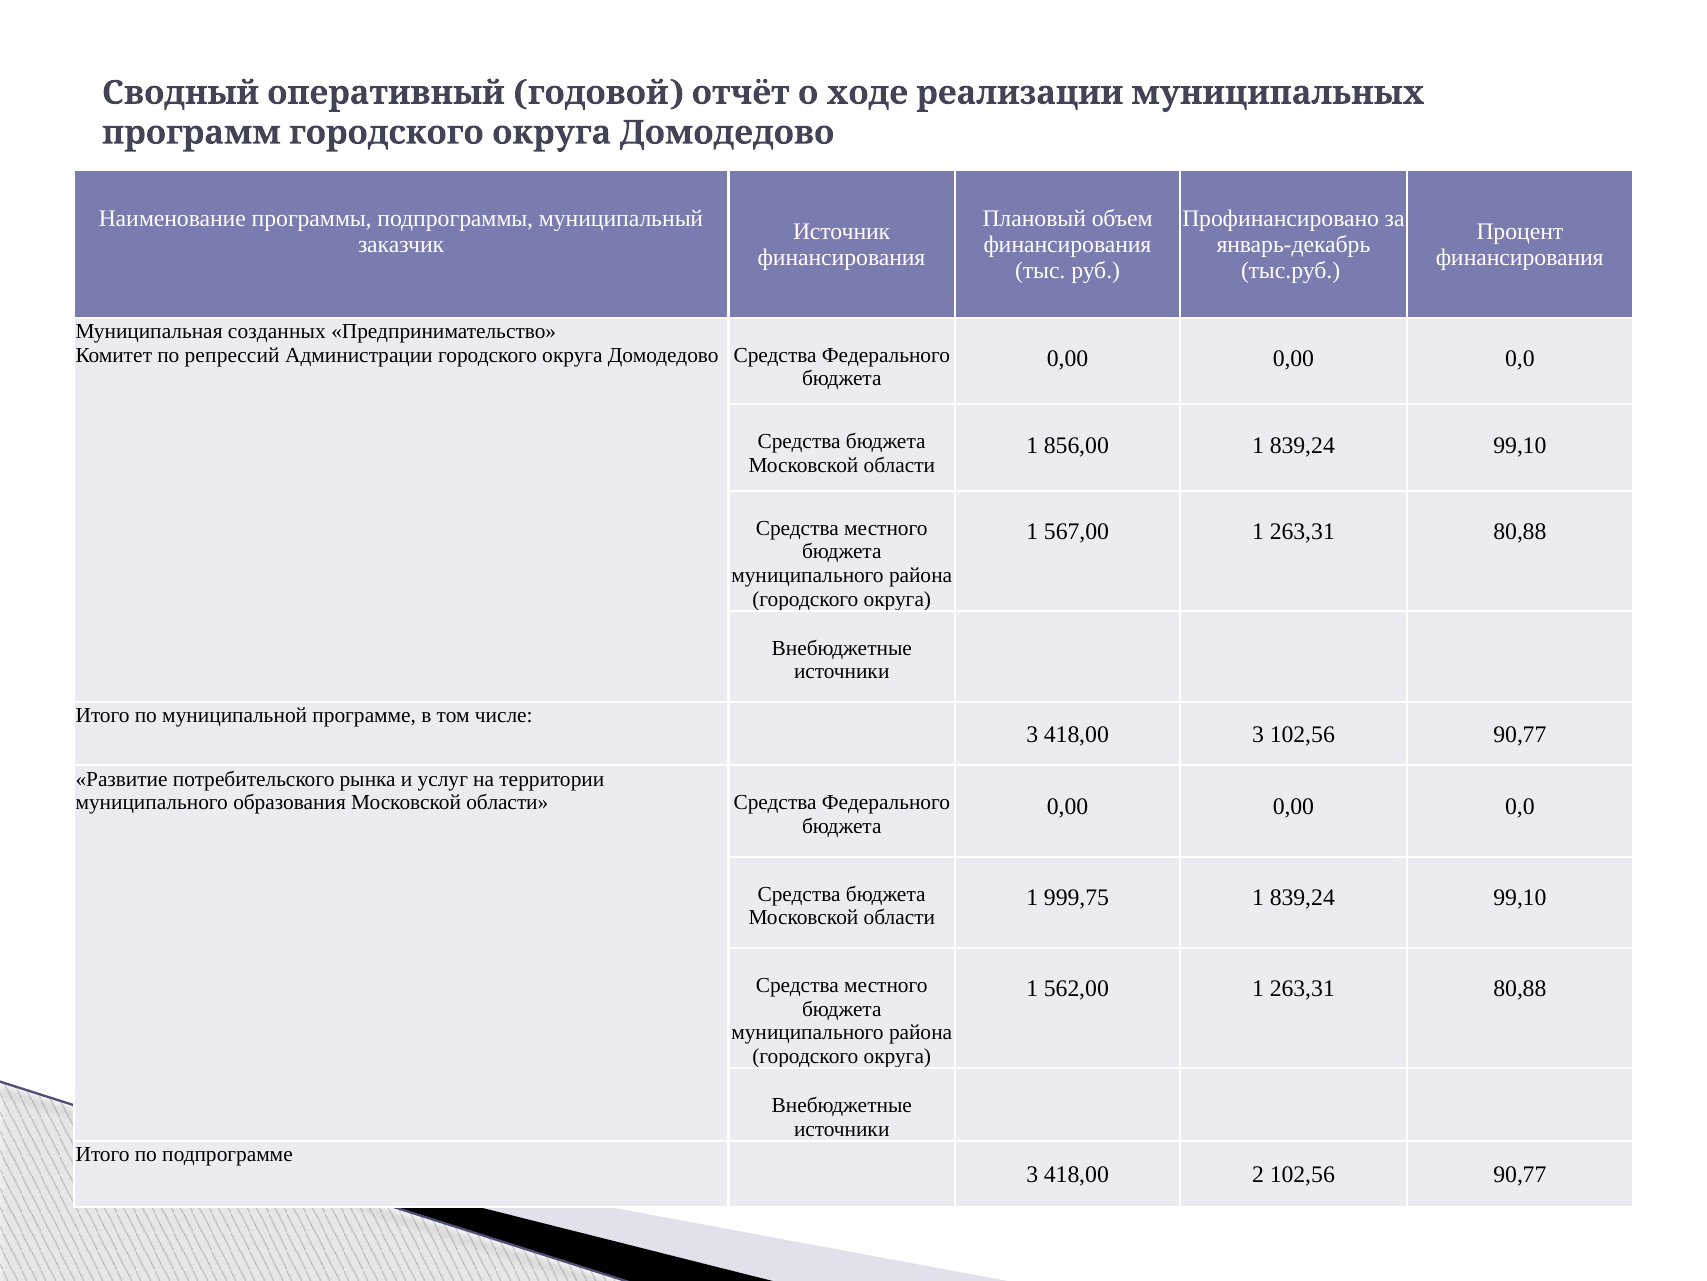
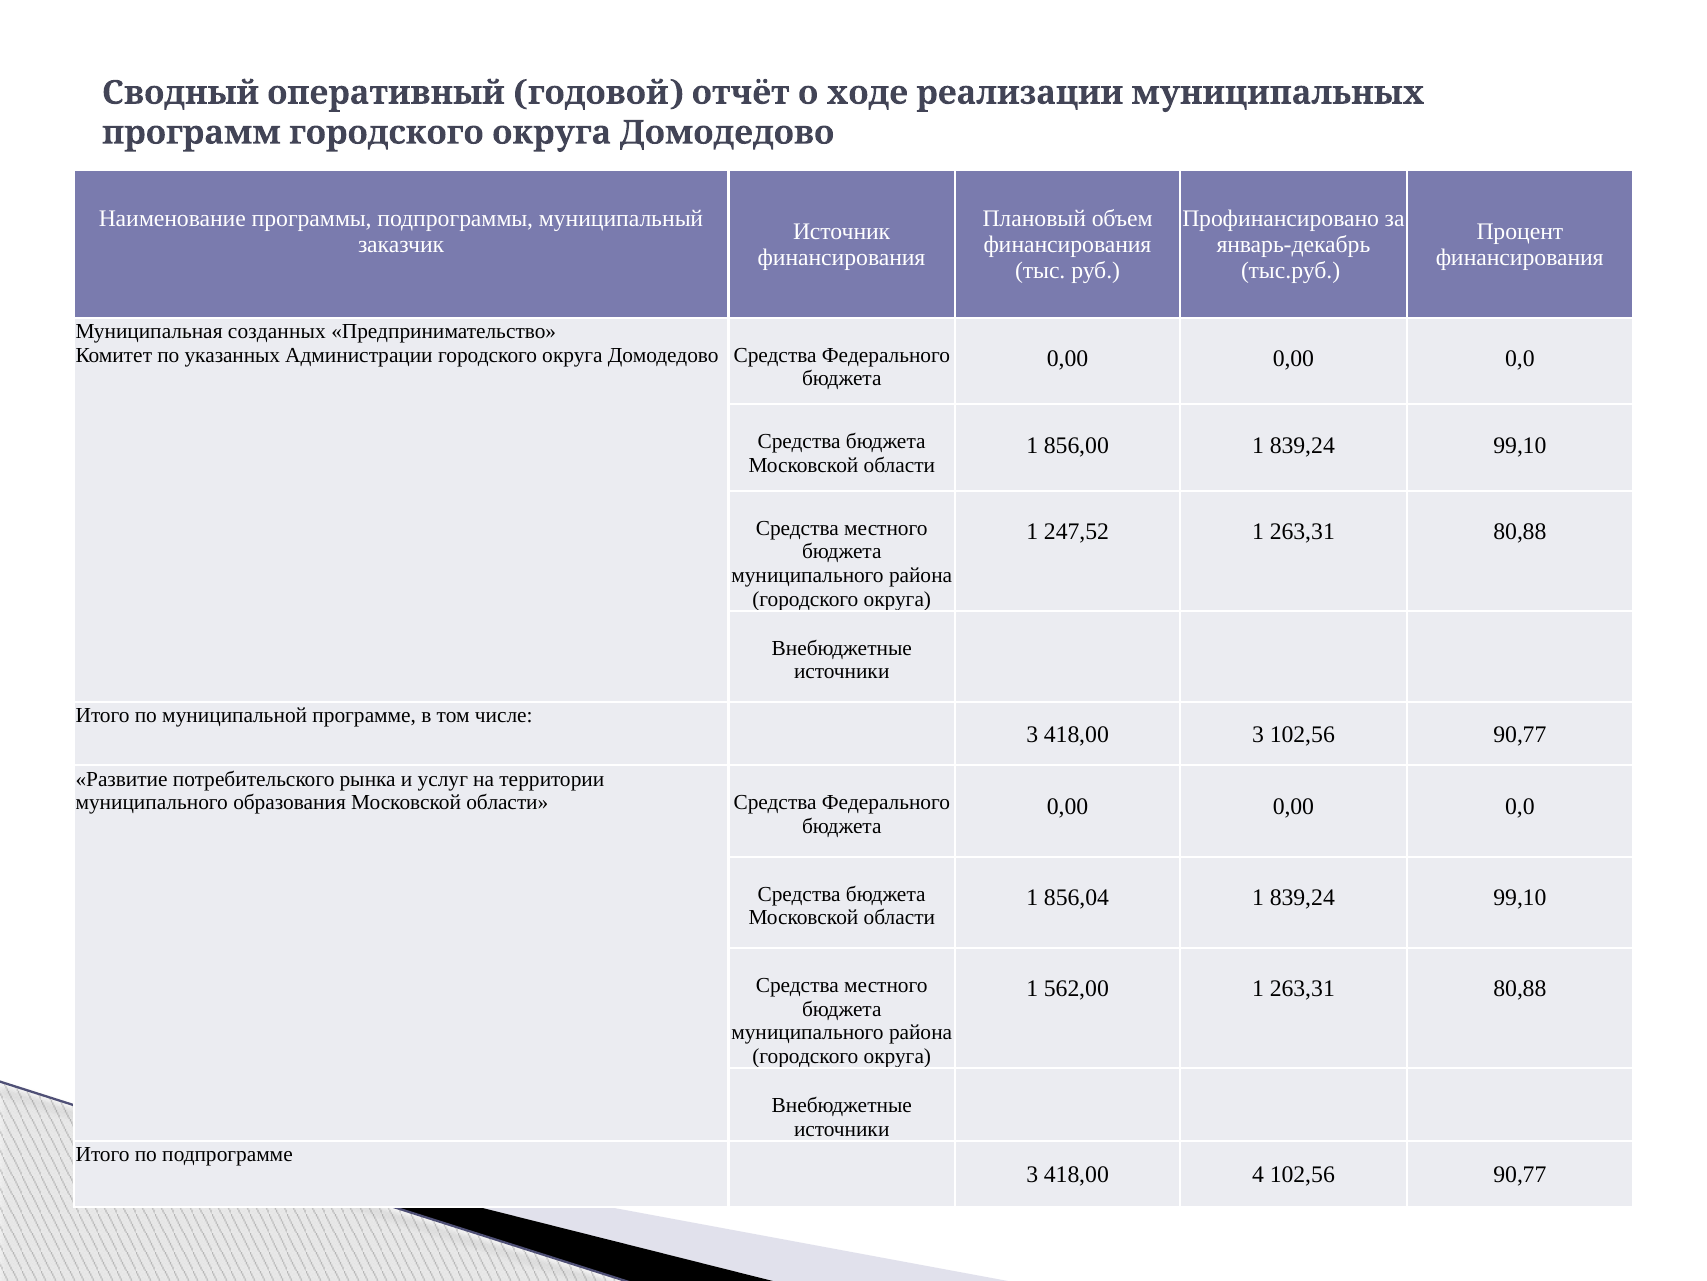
репрессий: репрессий -> указанных
567,00: 567,00 -> 247,52
999,75: 999,75 -> 856,04
2: 2 -> 4
